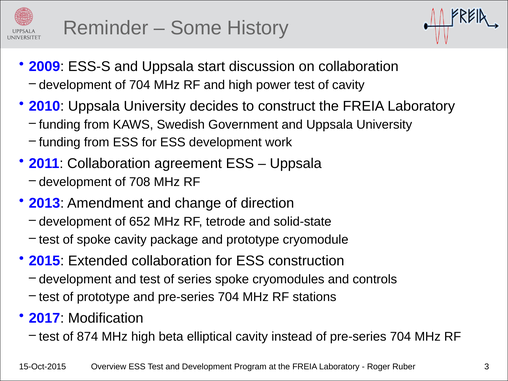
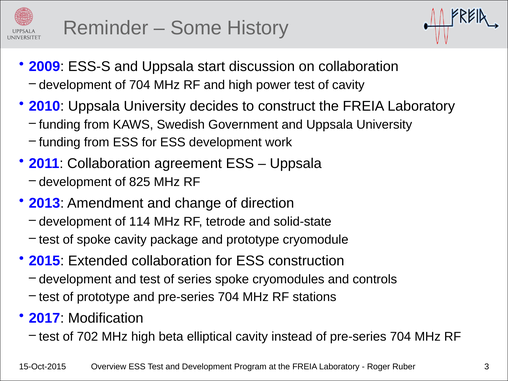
708: 708 -> 825
652: 652 -> 114
874: 874 -> 702
